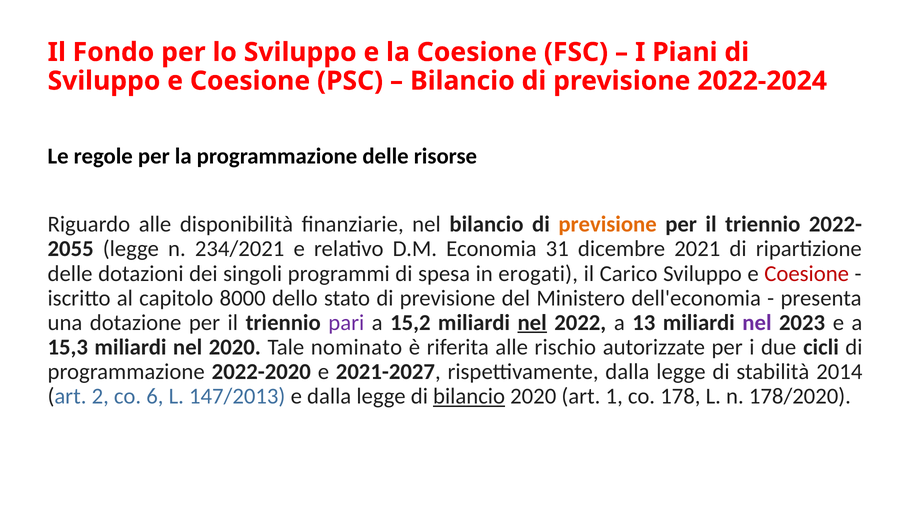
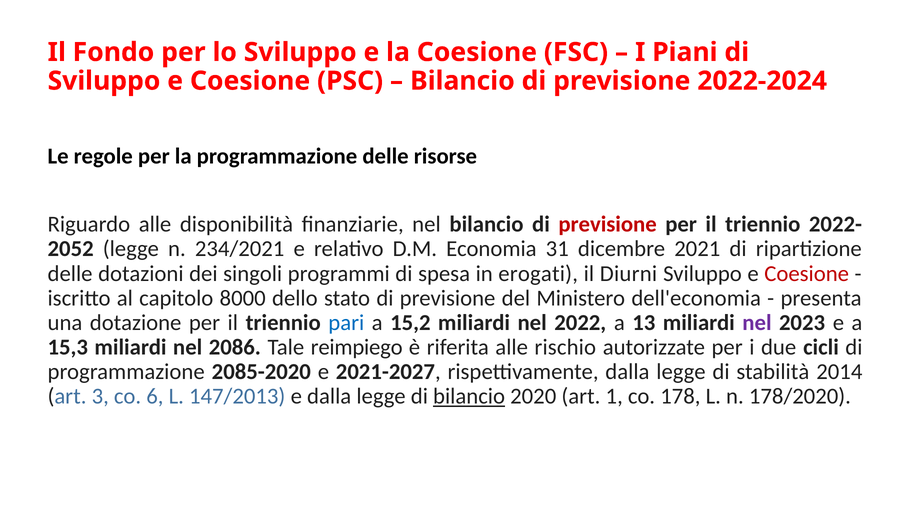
previsione at (608, 224) colour: orange -> red
2055: 2055 -> 2052
Carico: Carico -> Diurni
pari colour: purple -> blue
nel at (532, 323) underline: present -> none
nel 2020: 2020 -> 2086
nominato: nominato -> reimpiego
2022-2020: 2022-2020 -> 2085-2020
2: 2 -> 3
